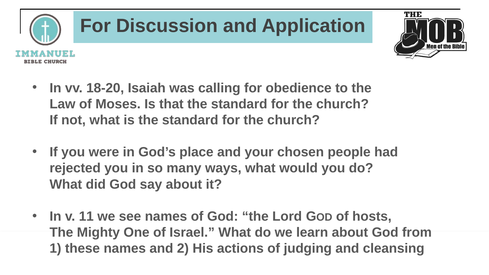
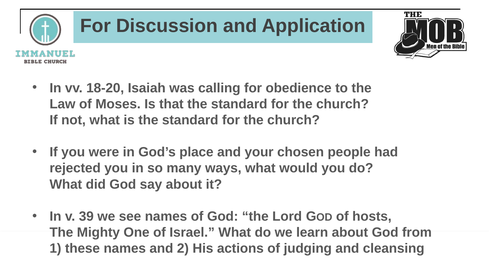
11: 11 -> 39
